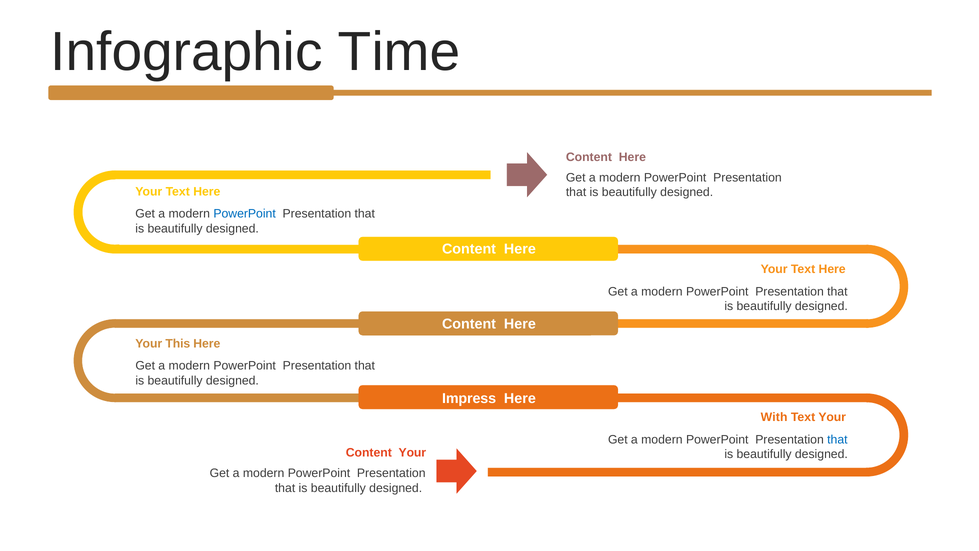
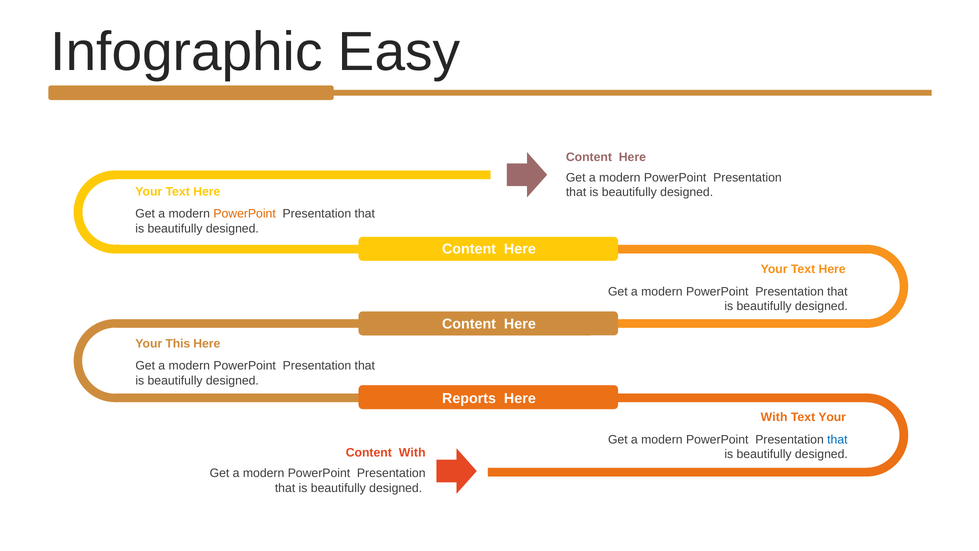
Time: Time -> Easy
PowerPoint at (245, 214) colour: blue -> orange
Impress: Impress -> Reports
Content Your: Your -> With
